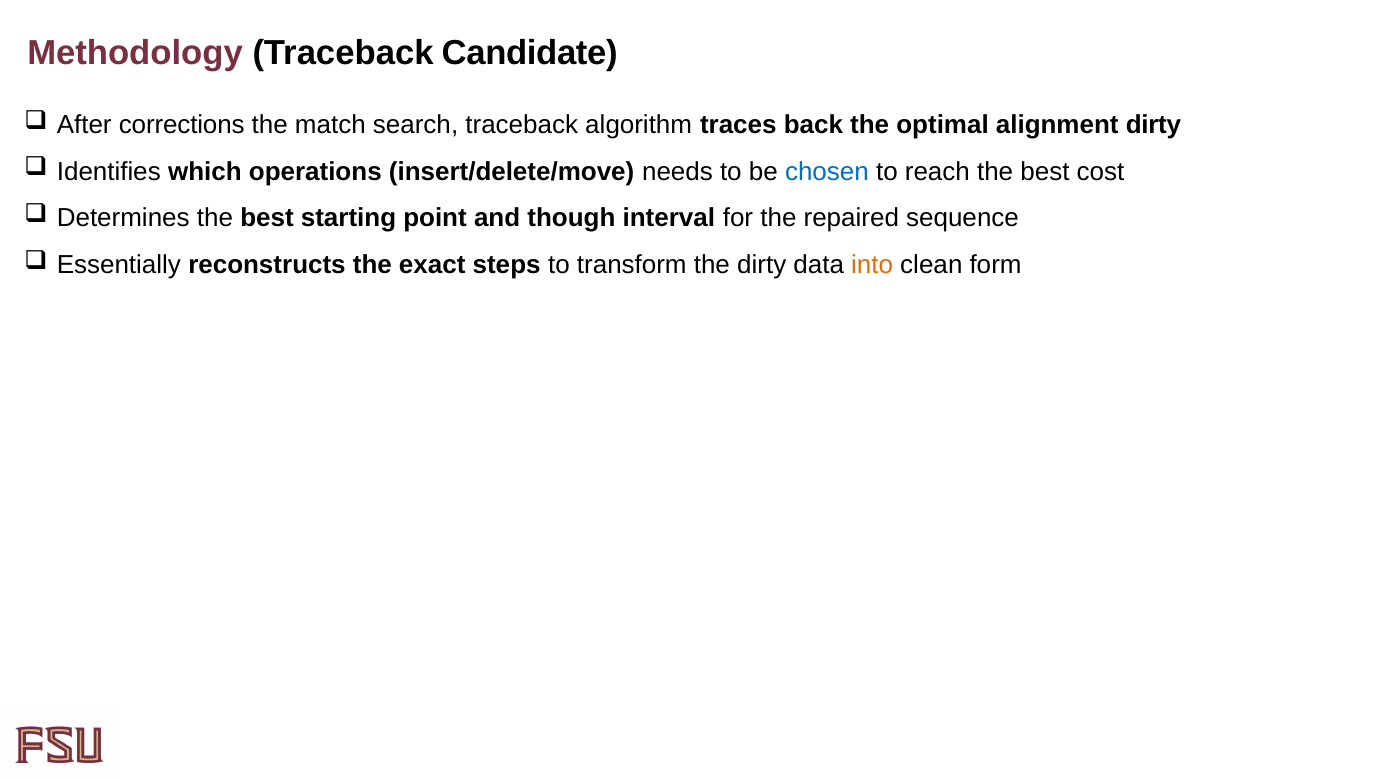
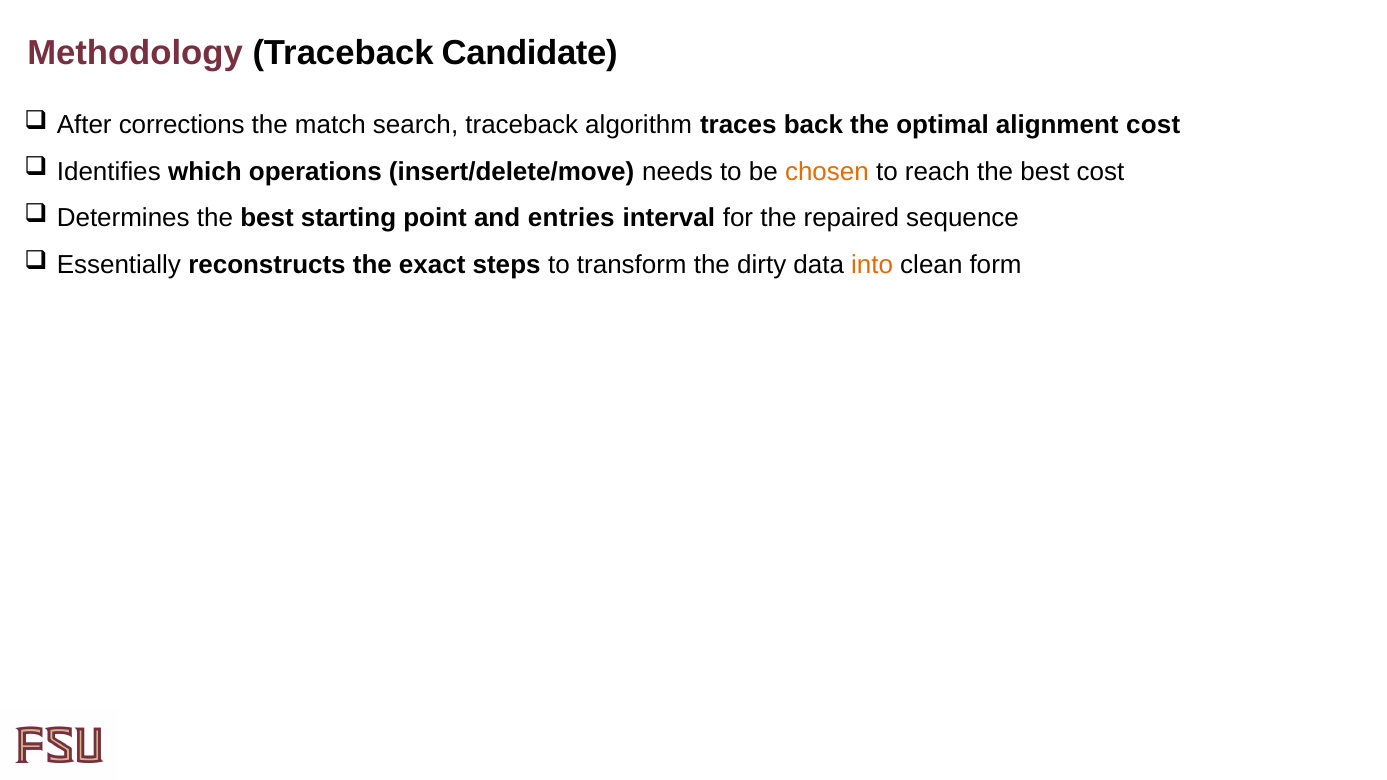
alignment dirty: dirty -> cost
chosen colour: blue -> orange
though: though -> entries
